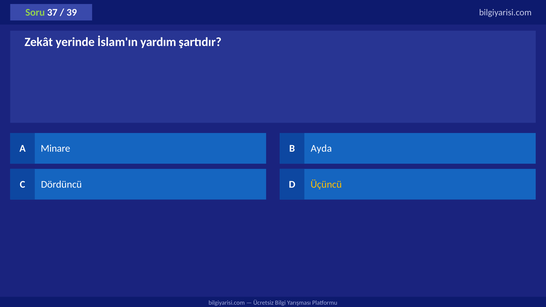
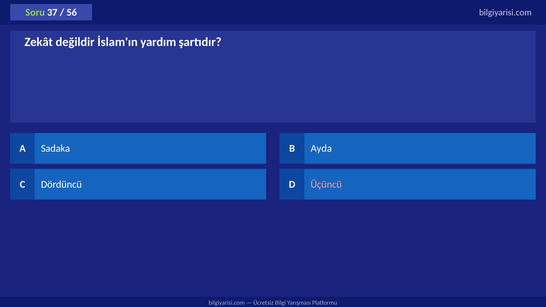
39: 39 -> 56
yerinde: yerinde -> değildir
Minare: Minare -> Sadaka
Üçüncü colour: yellow -> pink
